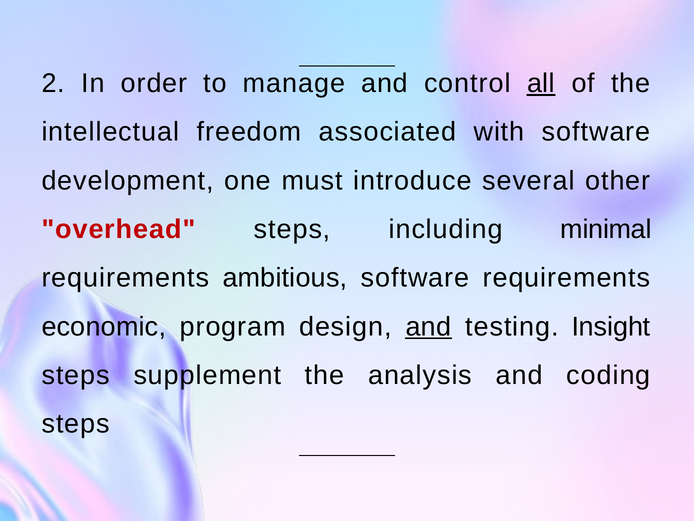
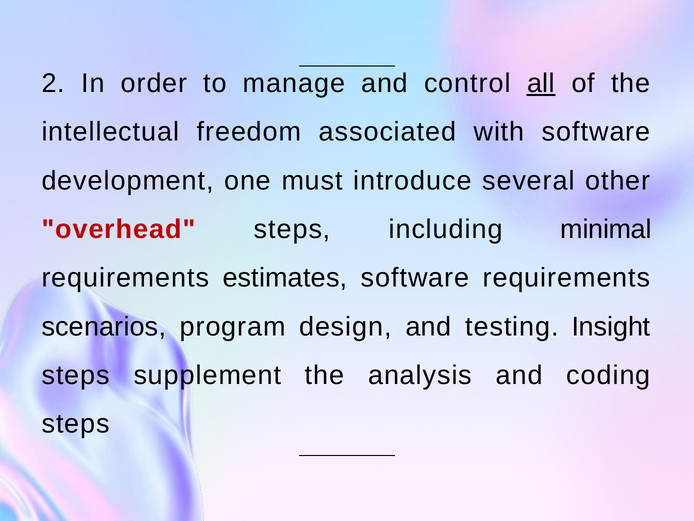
ambitious: ambitious -> estimates
economic: economic -> scenarios
and at (428, 326) underline: present -> none
